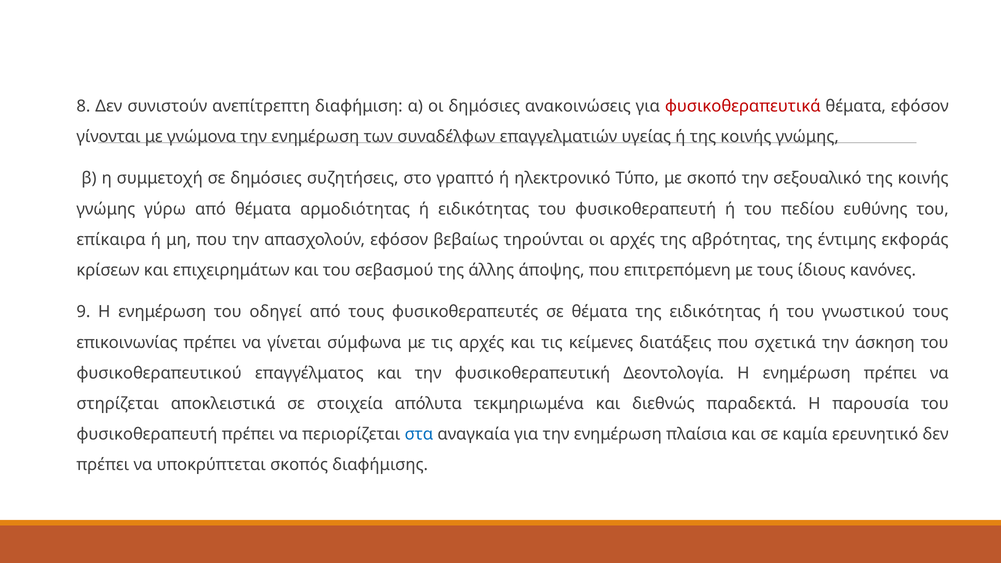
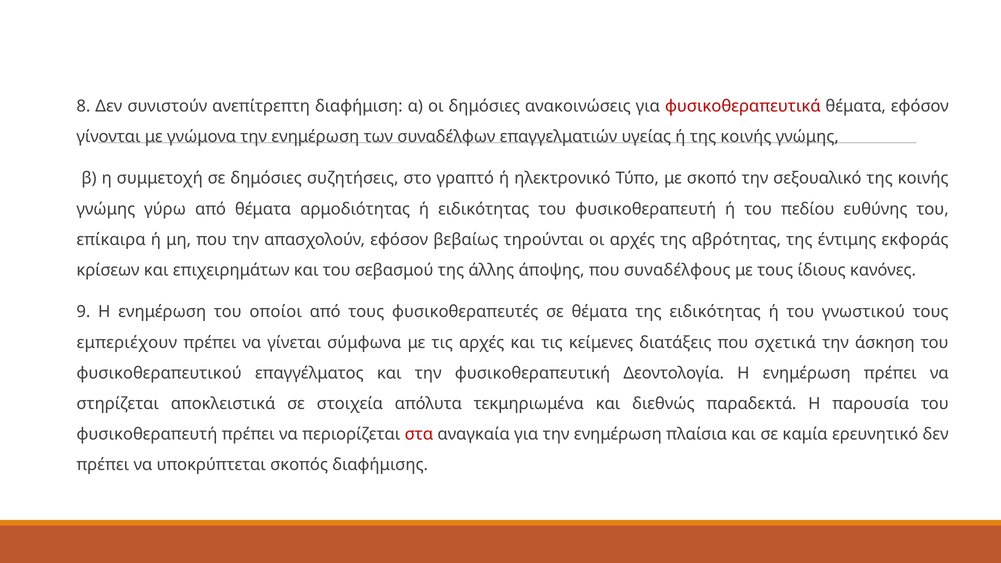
επιτρεπόμενη: επιτρεπόμενη -> συναδέλφους
οδηγεί: οδηγεί -> οποίοι
επικοινωνίας: επικοινωνίας -> εμπεριέχουν
στα colour: blue -> red
